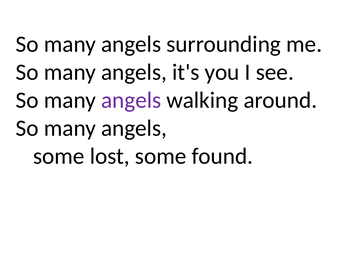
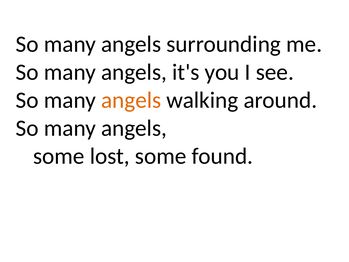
angels at (131, 100) colour: purple -> orange
